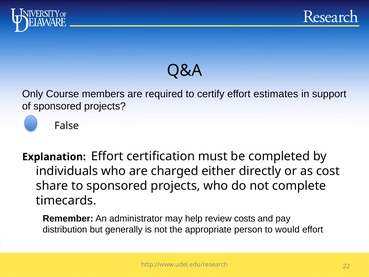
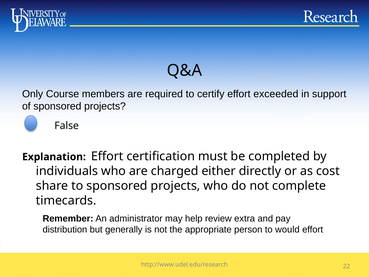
estimates: estimates -> exceeded
costs: costs -> extra
